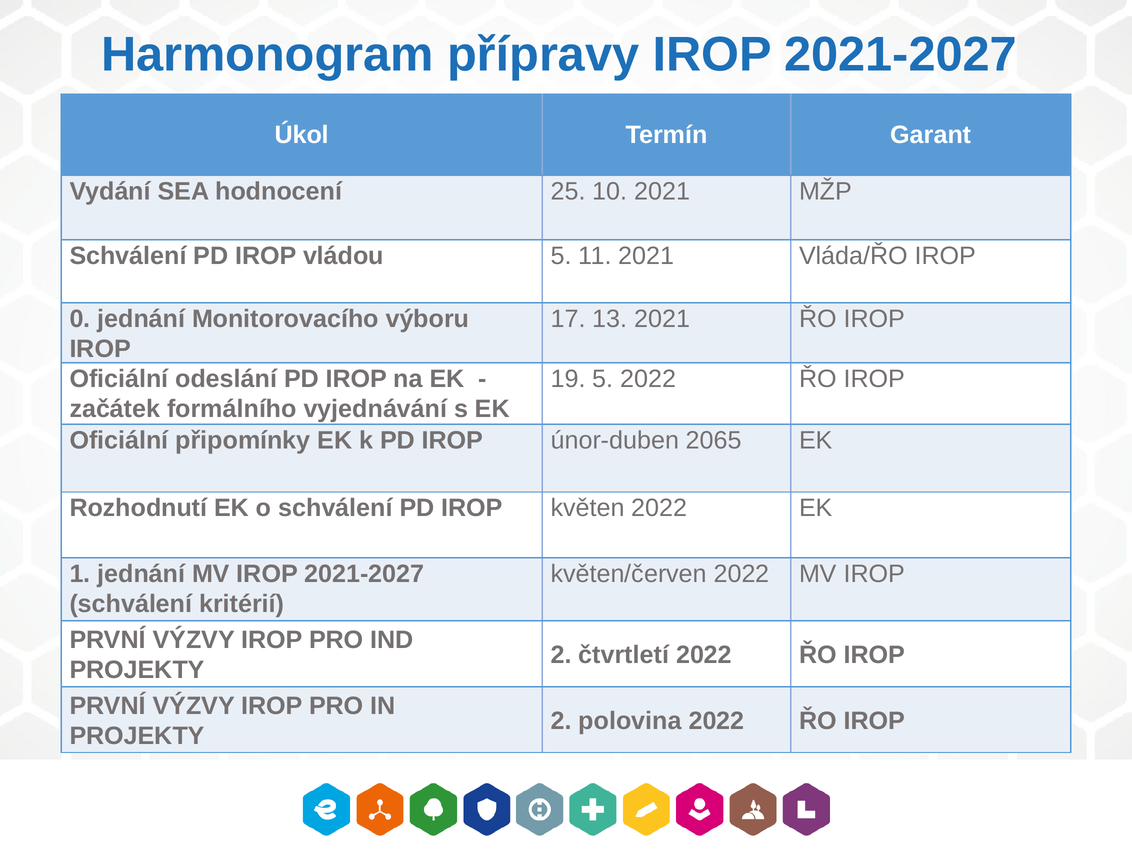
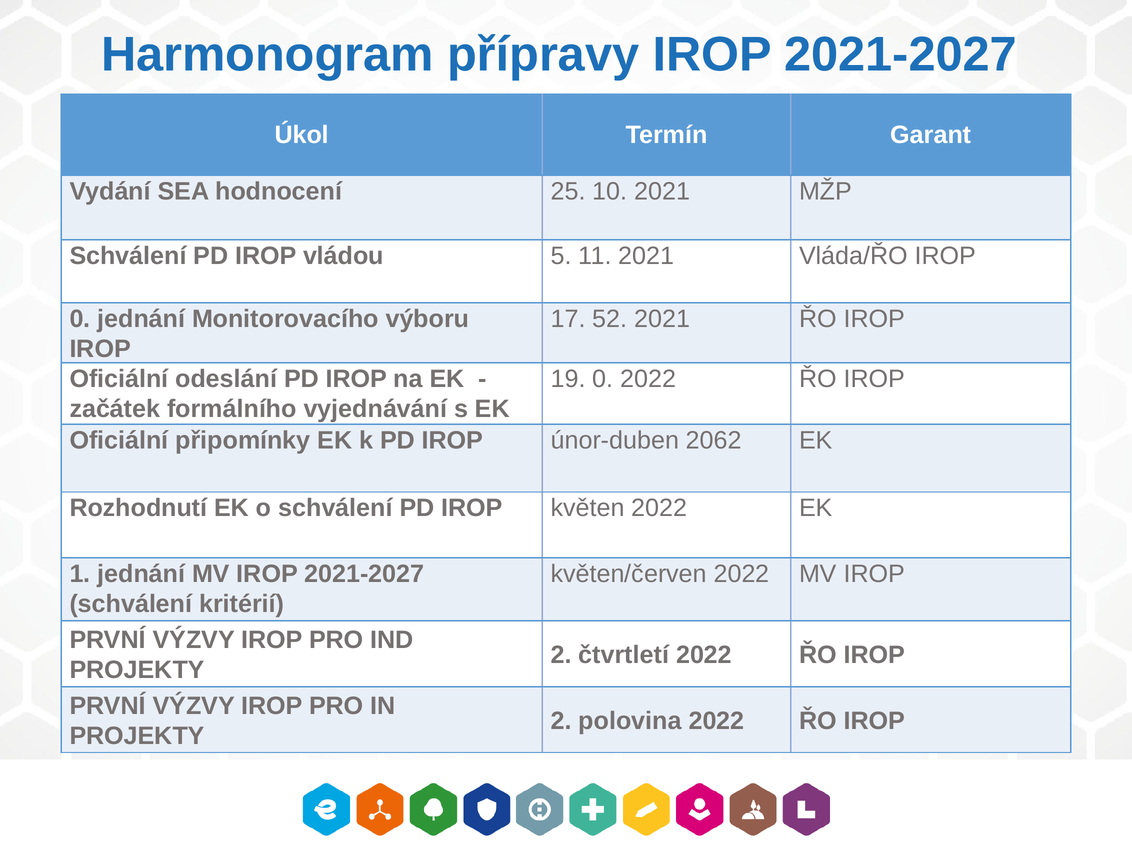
13: 13 -> 52
19 5: 5 -> 0
2065: 2065 -> 2062
